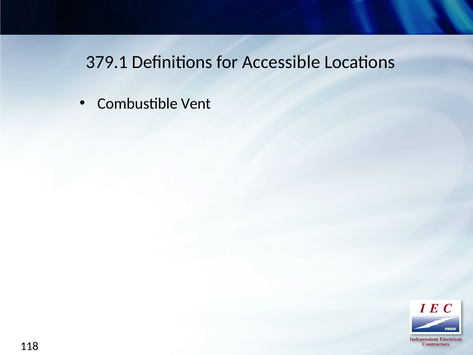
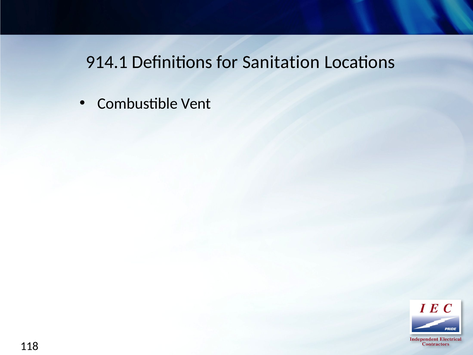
379.1: 379.1 -> 914.1
Accessible: Accessible -> Sanitation
